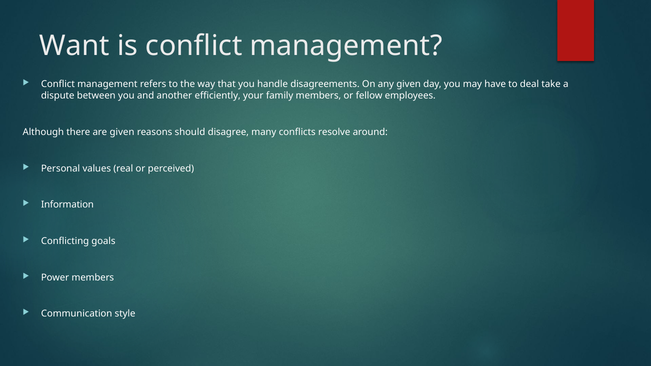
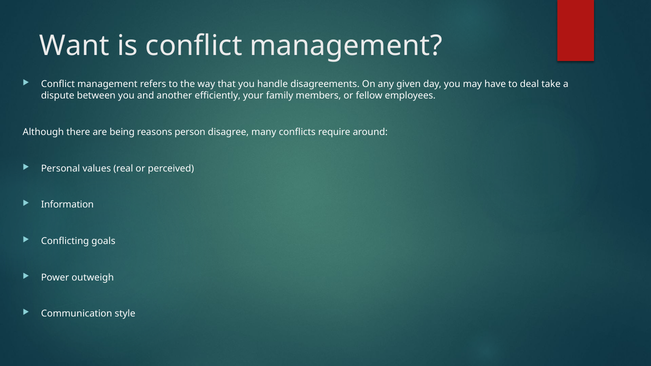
are given: given -> being
should: should -> person
resolve: resolve -> require
Power members: members -> outweigh
